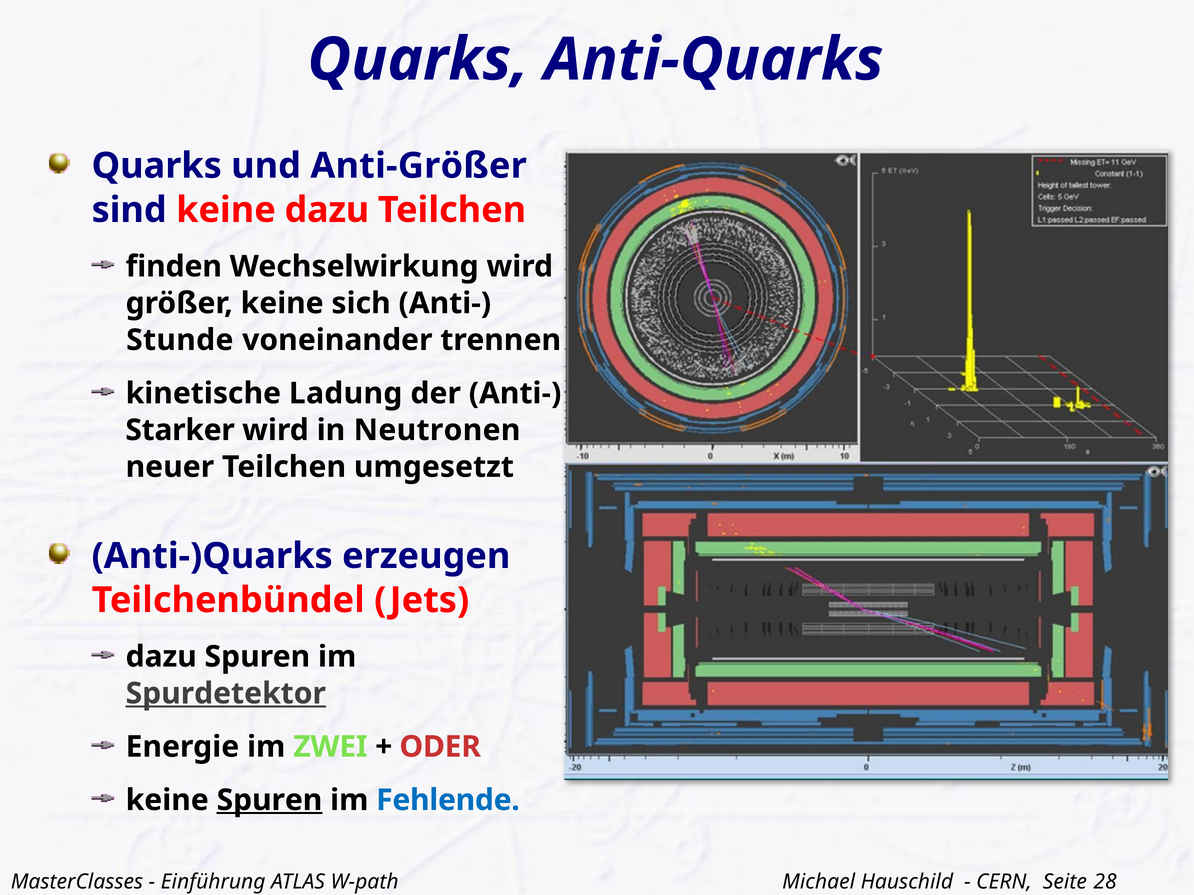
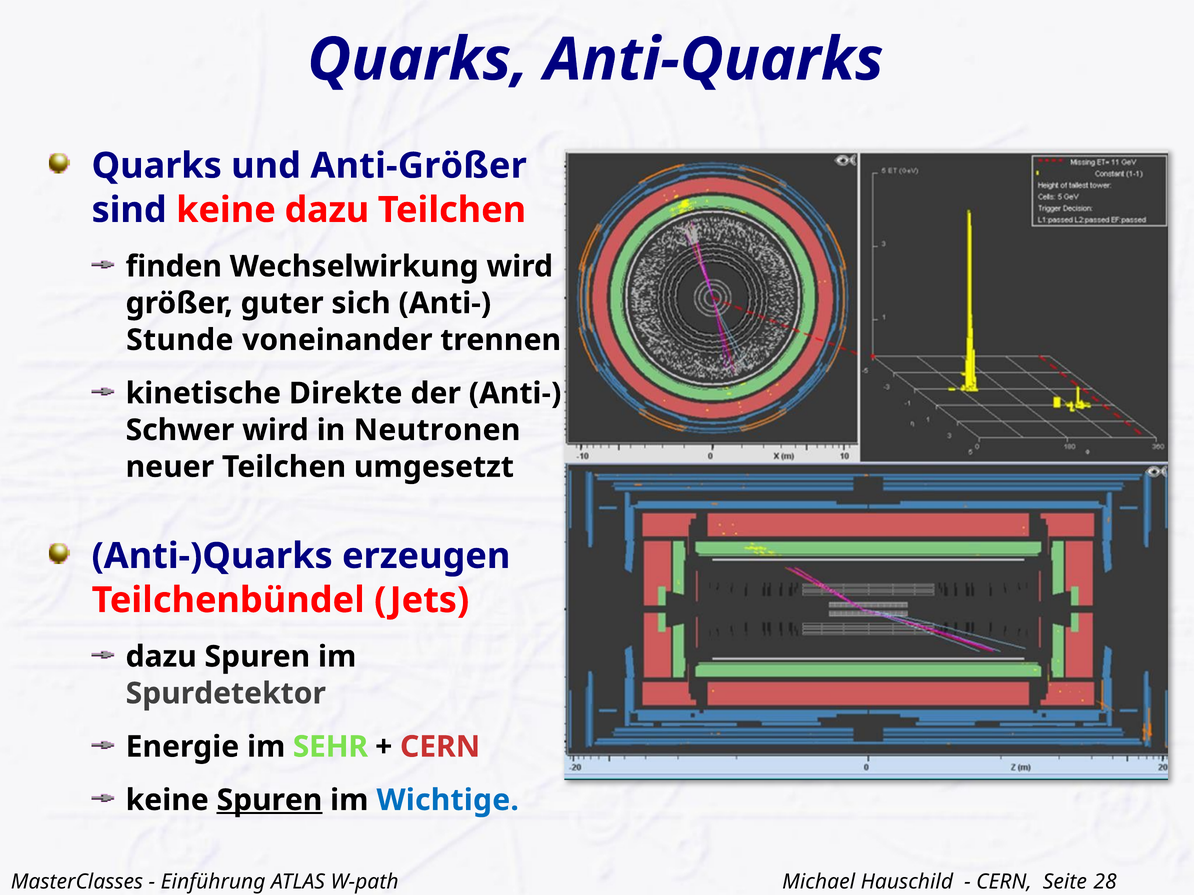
größer keine: keine -> guter
Ladung: Ladung -> Direkte
Starker: Starker -> Schwer
Spurdetektor underline: present -> none
ZWEI: ZWEI -> SEHR
ODER at (440, 747): ODER -> CERN
Fehlende: Fehlende -> Wichtige
